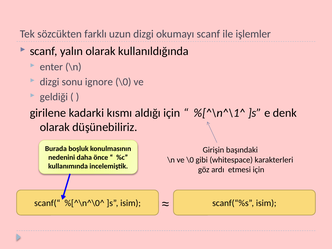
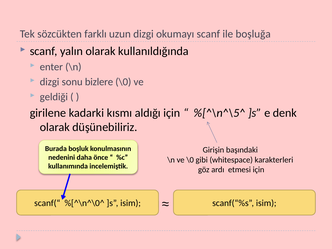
işlemler: işlemler -> boşluğa
ignore: ignore -> bizlere
%[^\n^\1^: %[^\n^\1^ -> %[^\n^\5^
